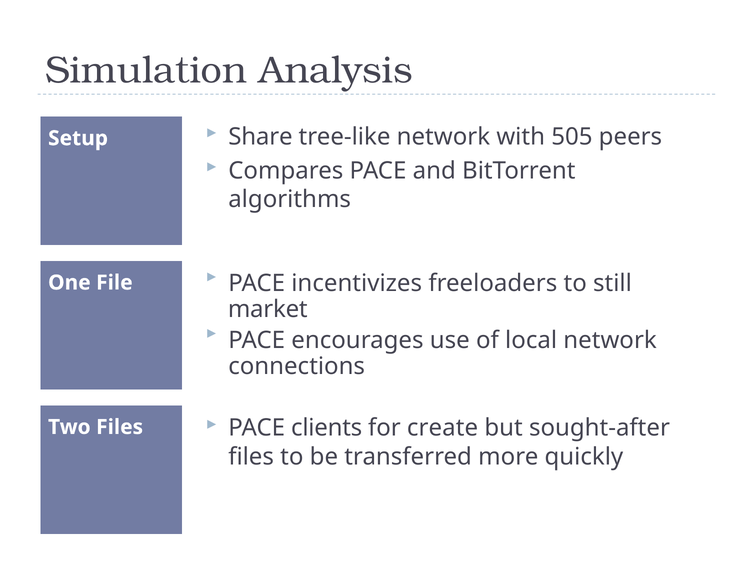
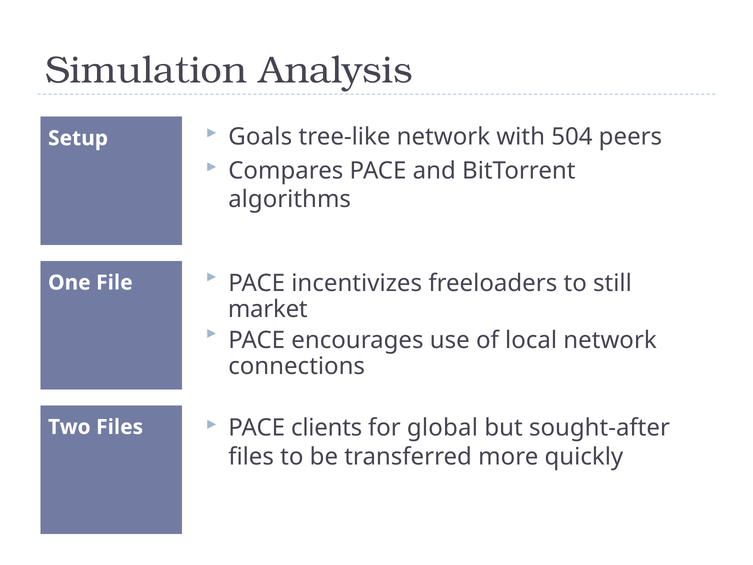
Share: Share -> Goals
505: 505 -> 504
create: create -> global
